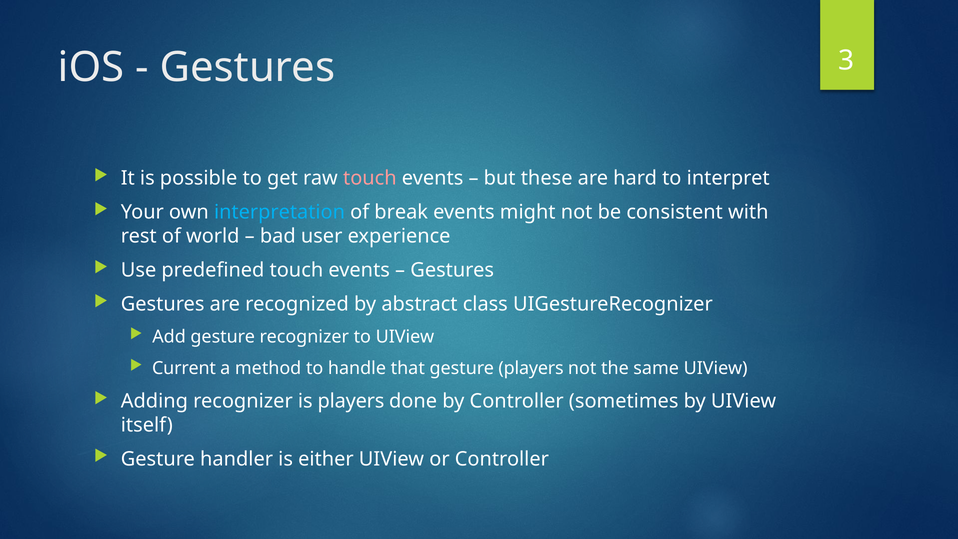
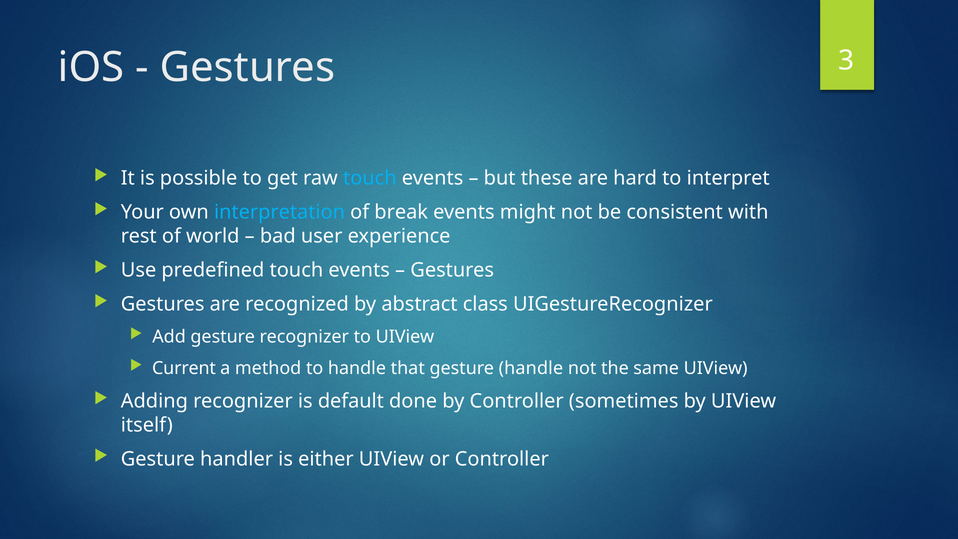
touch at (370, 178) colour: pink -> light blue
gesture players: players -> handle
is players: players -> default
